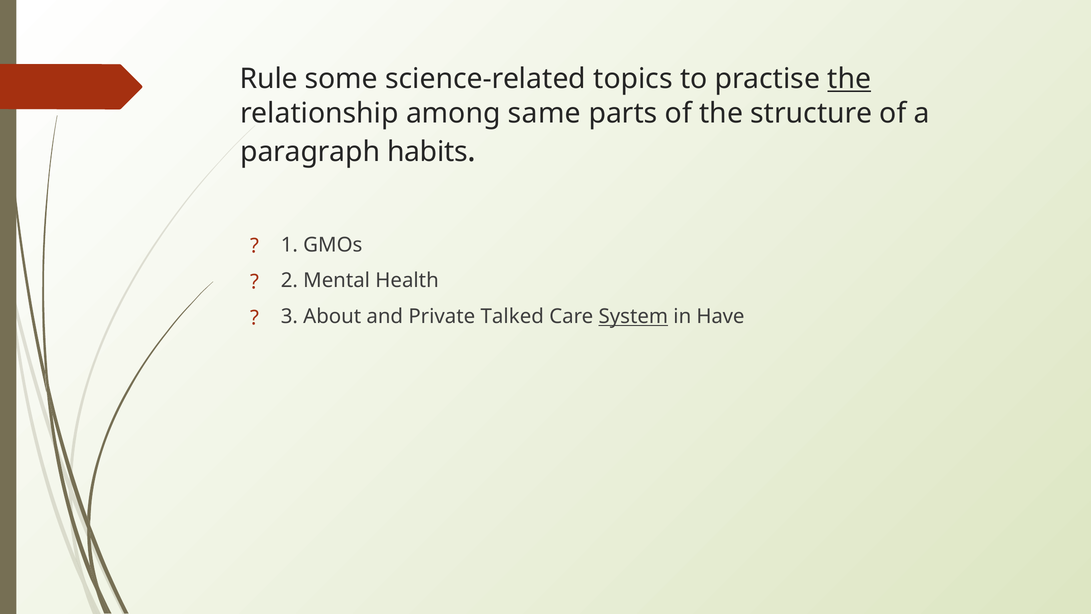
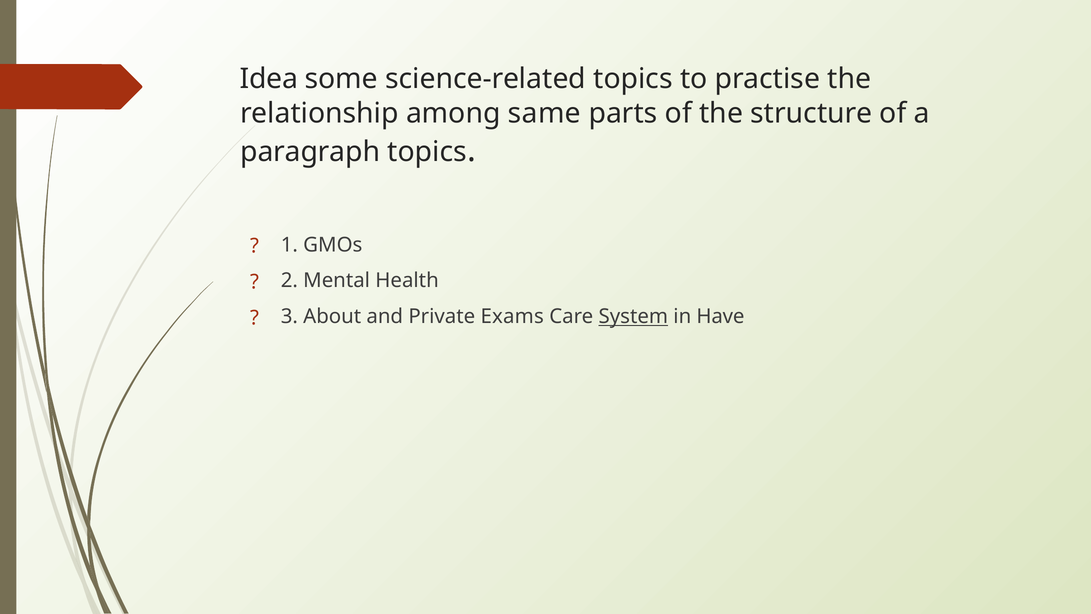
Rule: Rule -> Idea
the at (849, 79) underline: present -> none
paragraph habits: habits -> topics
Talked: Talked -> Exams
